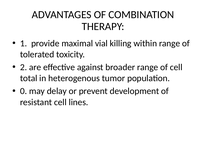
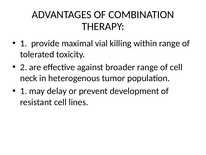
total: total -> neck
0 at (24, 91): 0 -> 1
